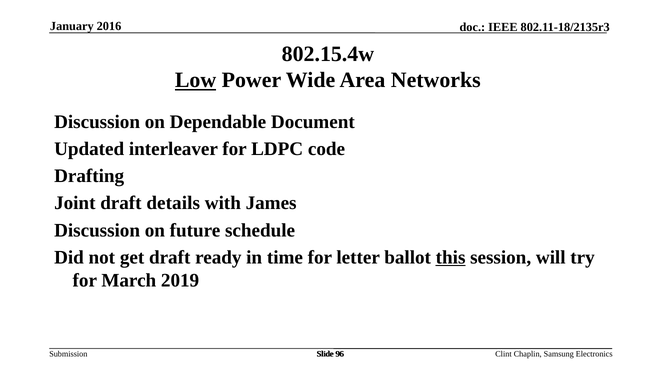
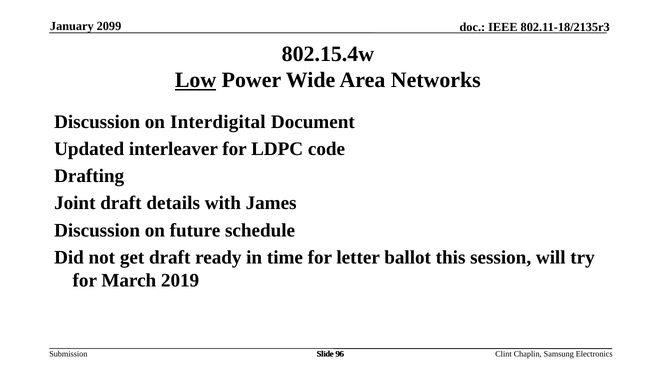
2016: 2016 -> 2099
Dependable: Dependable -> Interdigital
this underline: present -> none
